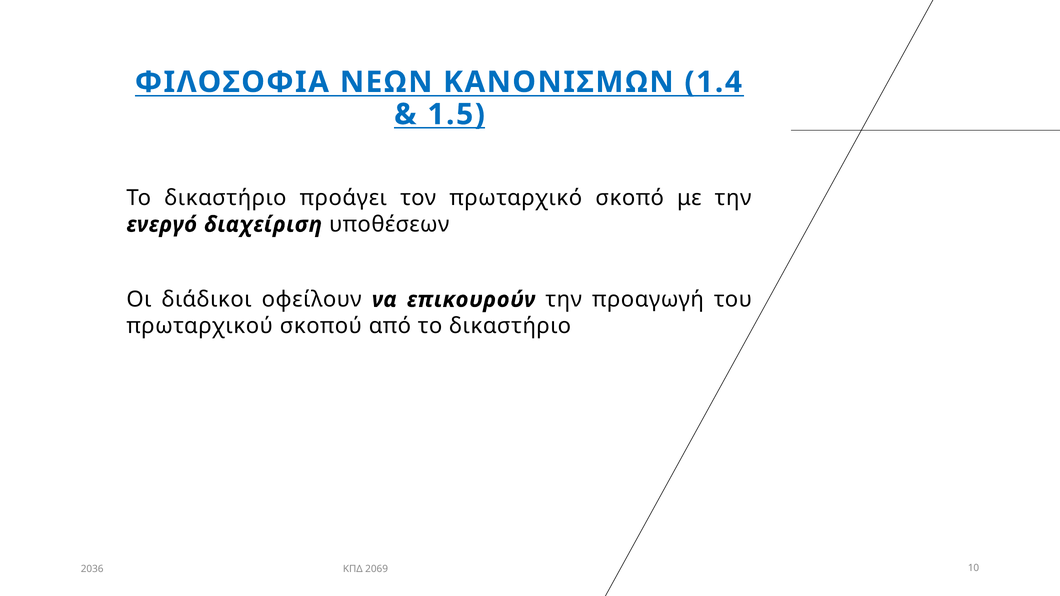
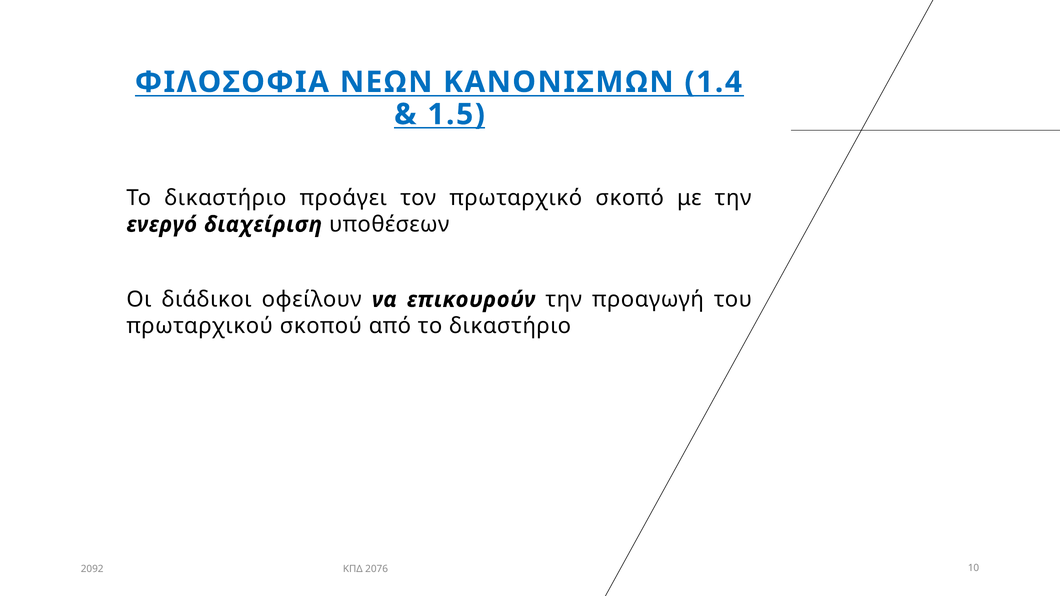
2036: 2036 -> 2092
2069: 2069 -> 2076
